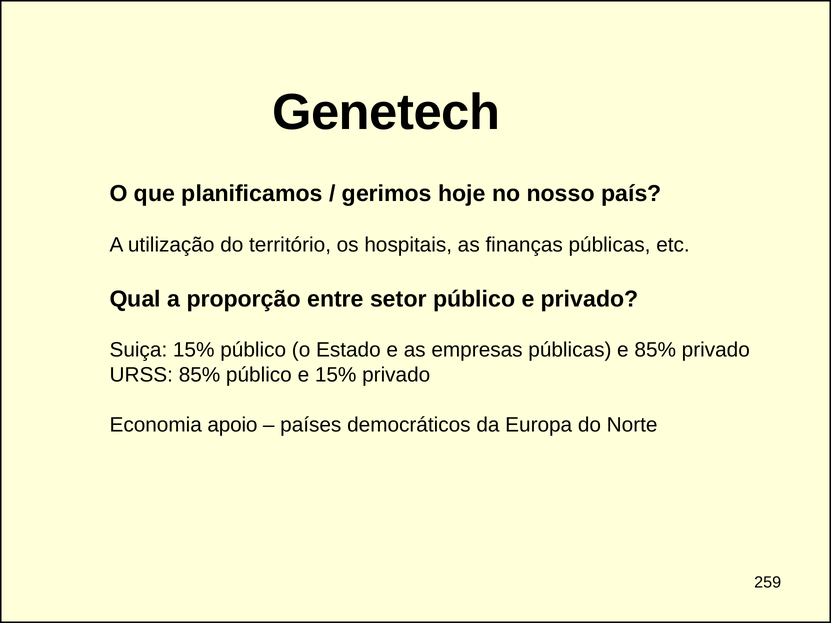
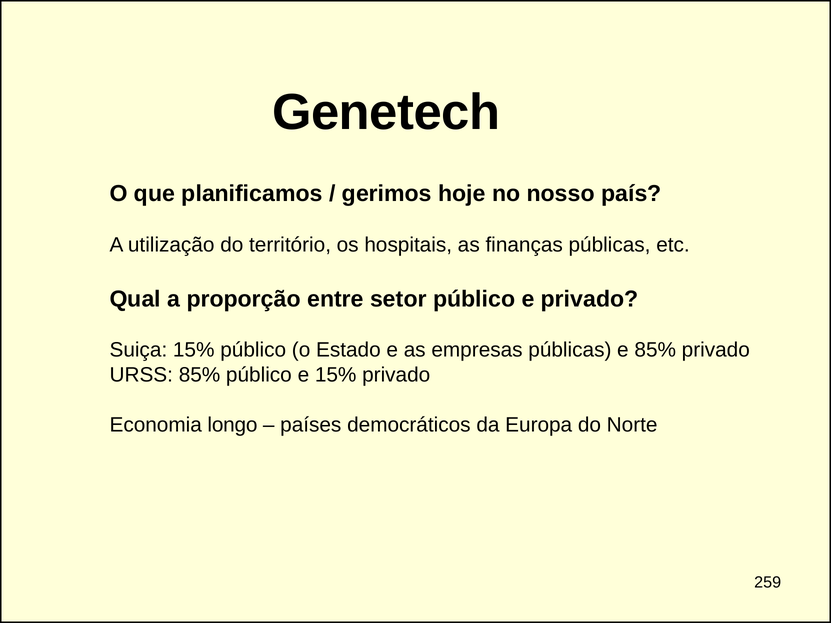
apoio: apoio -> longo
